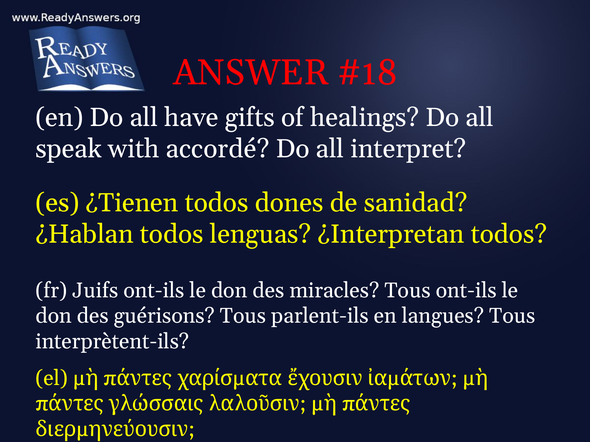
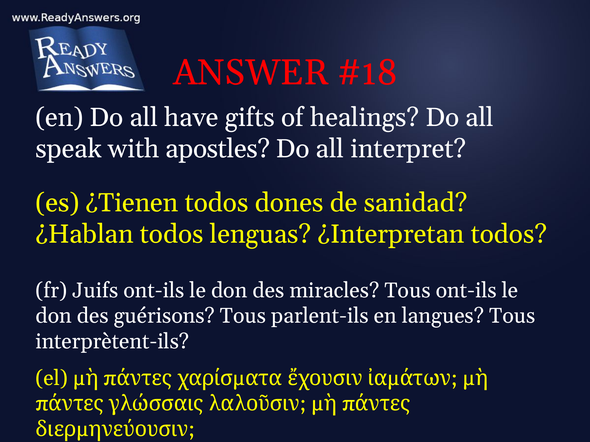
accordé: accordé -> apostles
